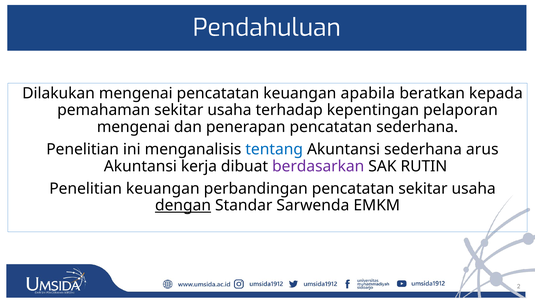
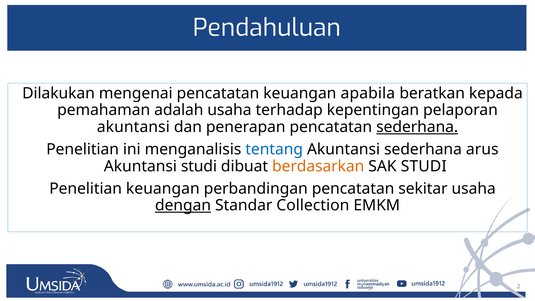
pemahaman sekitar: sekitar -> adalah
mengenai at (133, 127): mengenai -> akuntansi
sederhana at (417, 127) underline: none -> present
Akuntansi kerja: kerja -> studi
berdasarkan colour: purple -> orange
SAK RUTIN: RUTIN -> STUDI
Sarwenda: Sarwenda -> Collection
